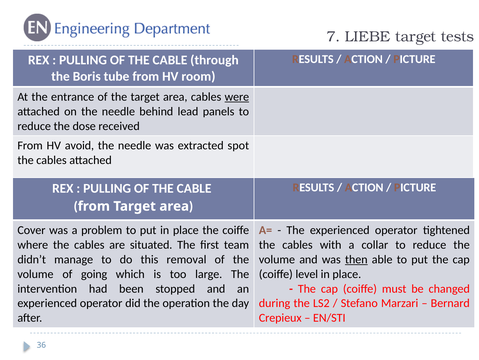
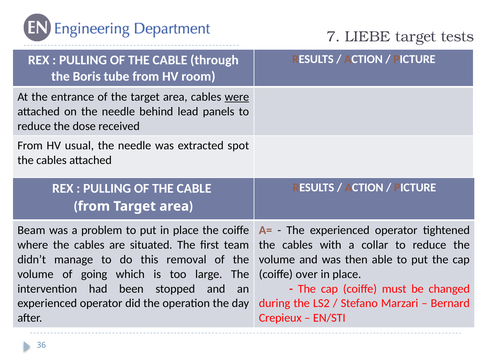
avoid: avoid -> usual
Cover: Cover -> Beam
then underline: present -> none
level: level -> over
